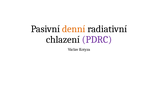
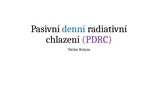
denní colour: orange -> blue
